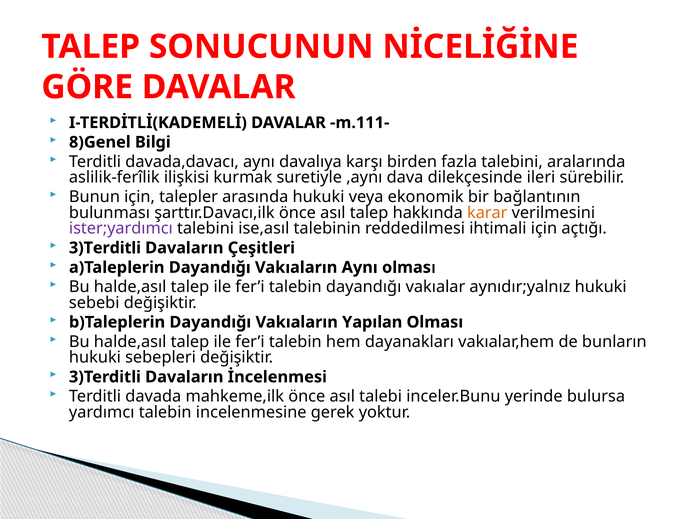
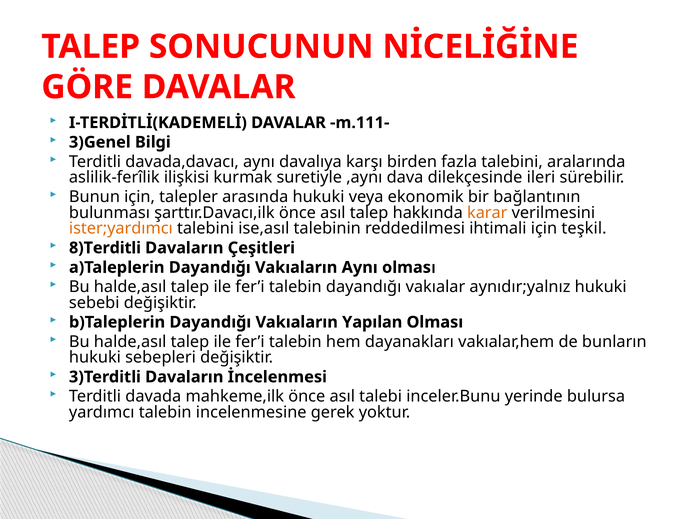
8)Genel: 8)Genel -> 3)Genel
ister;yardımcı colour: purple -> orange
açtığı: açtığı -> teşkil
3)Terditli at (105, 248): 3)Terditli -> 8)Terditli
